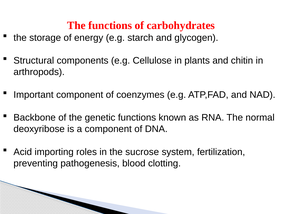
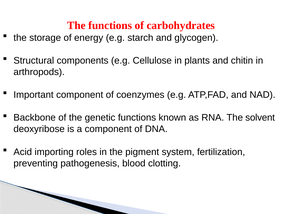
normal: normal -> solvent
sucrose: sucrose -> pigment
